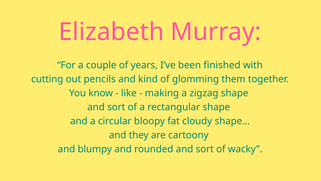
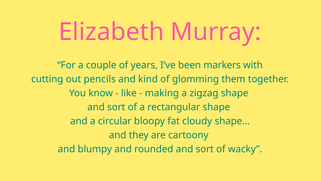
finished: finished -> markers
